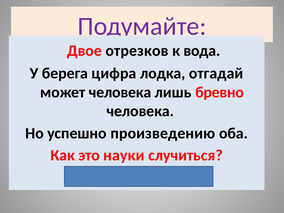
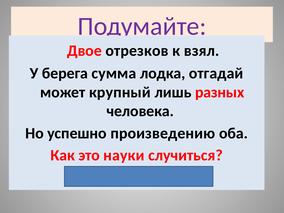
вода: вода -> взял
цифра: цифра -> сумма
может человека: человека -> крупный
лишь бревно: бревно -> разных
